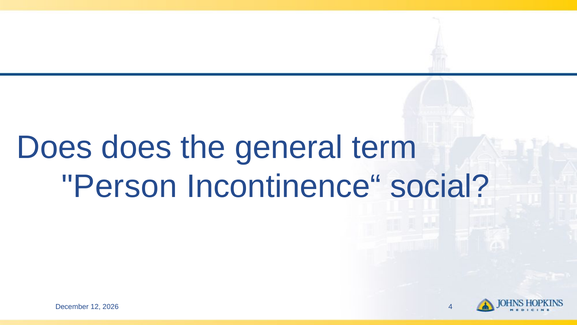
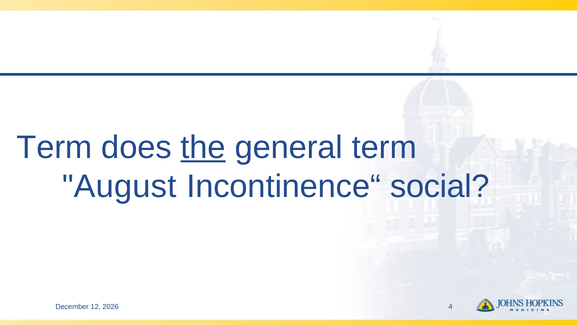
Does at (55, 147): Does -> Term
the underline: none -> present
Person: Person -> August
